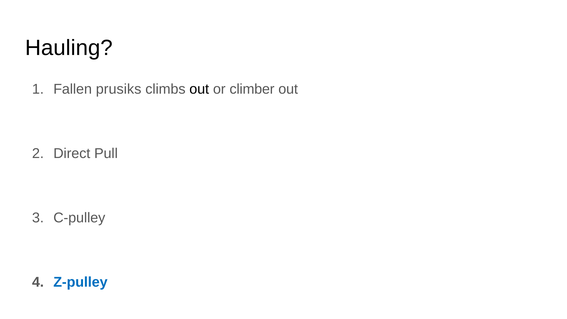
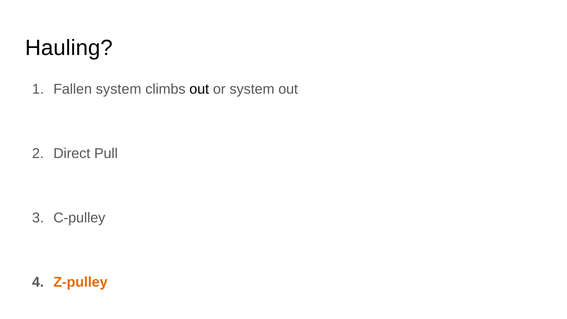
Fallen prusiks: prusiks -> system
or climber: climber -> system
Z-pulley colour: blue -> orange
